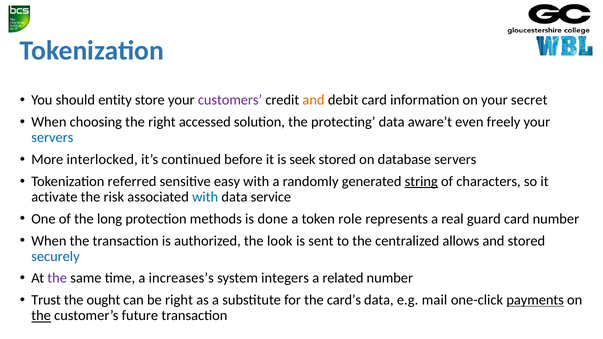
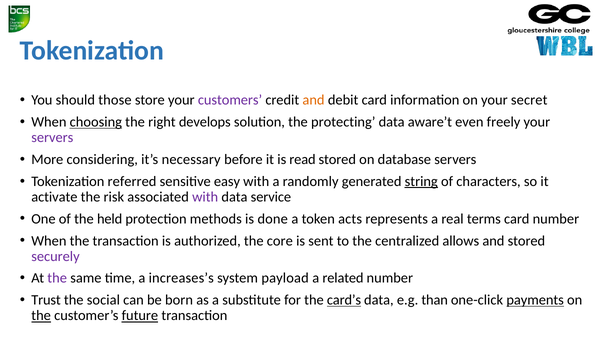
entity: entity -> those
choosing underline: none -> present
accessed: accessed -> develops
servers at (52, 138) colour: blue -> purple
interlocked: interlocked -> considering
continued: continued -> necessary
seek: seek -> read
with at (205, 197) colour: blue -> purple
long: long -> held
role: role -> acts
guard: guard -> terms
look: look -> core
securely colour: blue -> purple
integers: integers -> payload
ought: ought -> social
be right: right -> born
card’s underline: none -> present
mail: mail -> than
future underline: none -> present
